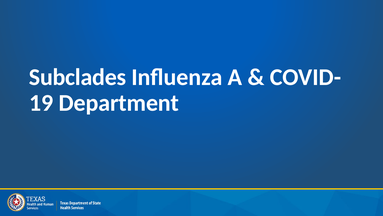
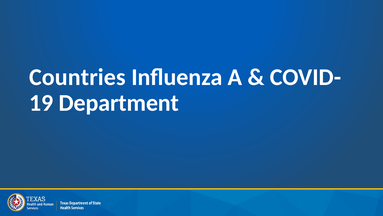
Subclades: Subclades -> Countries
